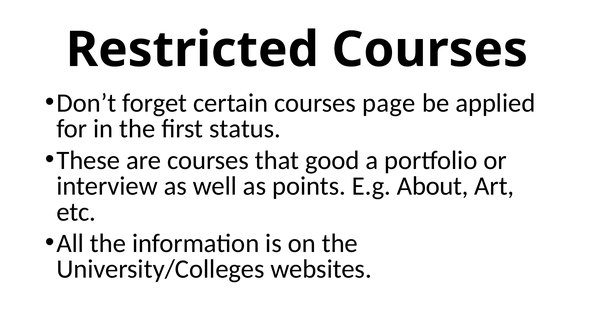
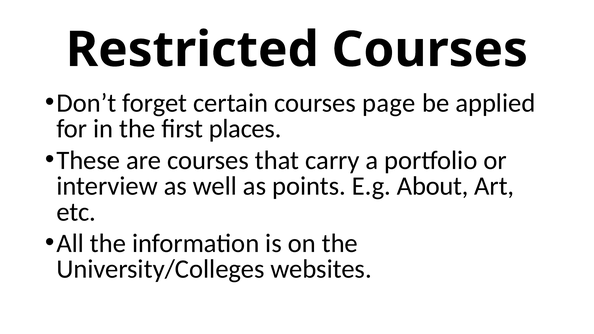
status: status -> places
good: good -> carry
